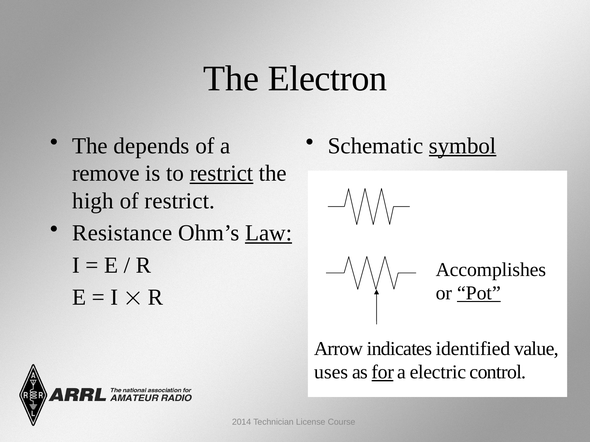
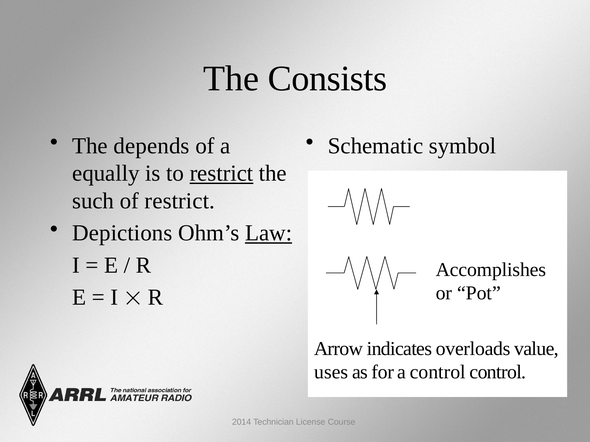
Electron: Electron -> Consists
symbol underline: present -> none
remove: remove -> equally
high: high -> such
Resistance: Resistance -> Depictions
Pot underline: present -> none
identified: identified -> overloads
for underline: present -> none
a electric: electric -> control
